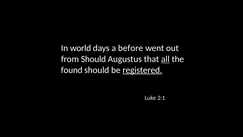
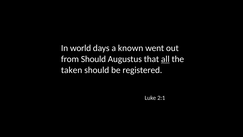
before: before -> known
found: found -> taken
registered underline: present -> none
